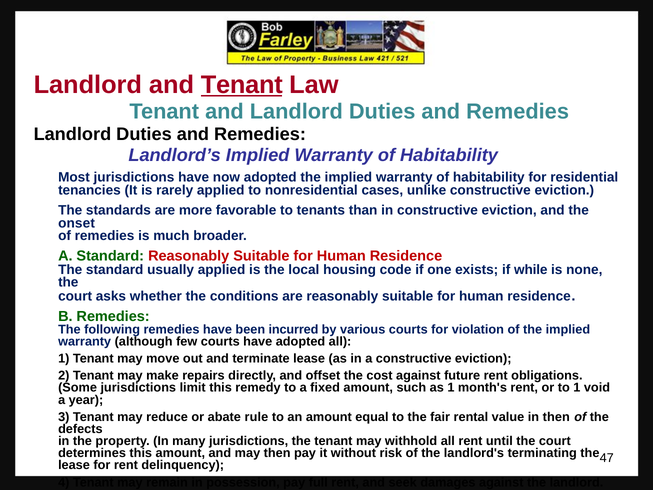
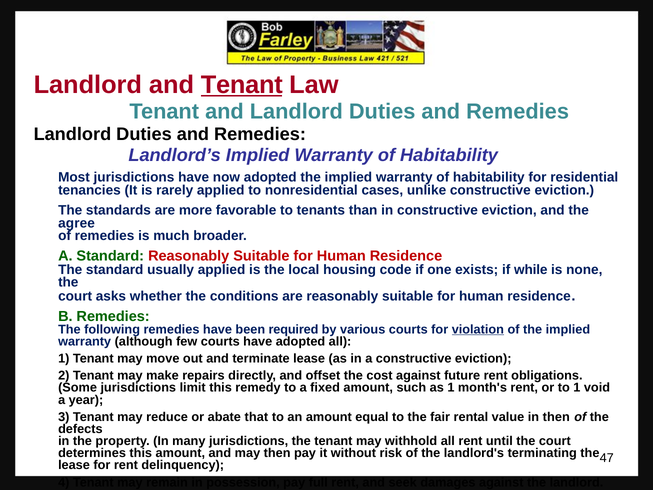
onset: onset -> agree
incurred: incurred -> required
violation underline: none -> present
rule: rule -> that
